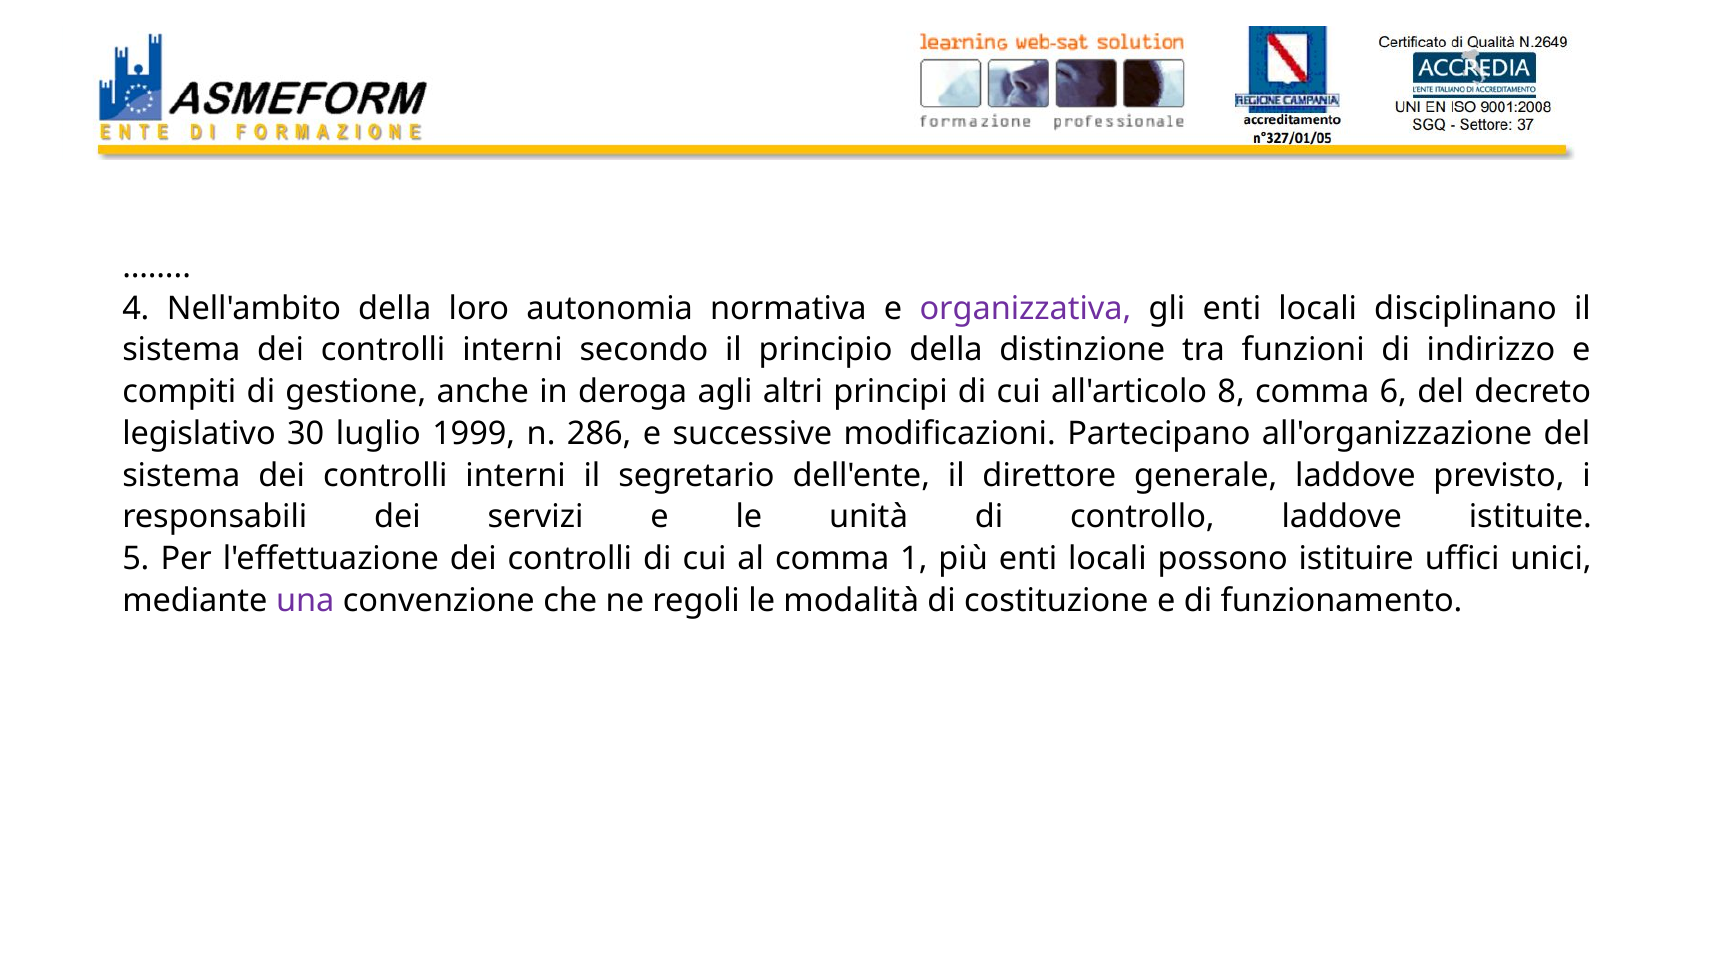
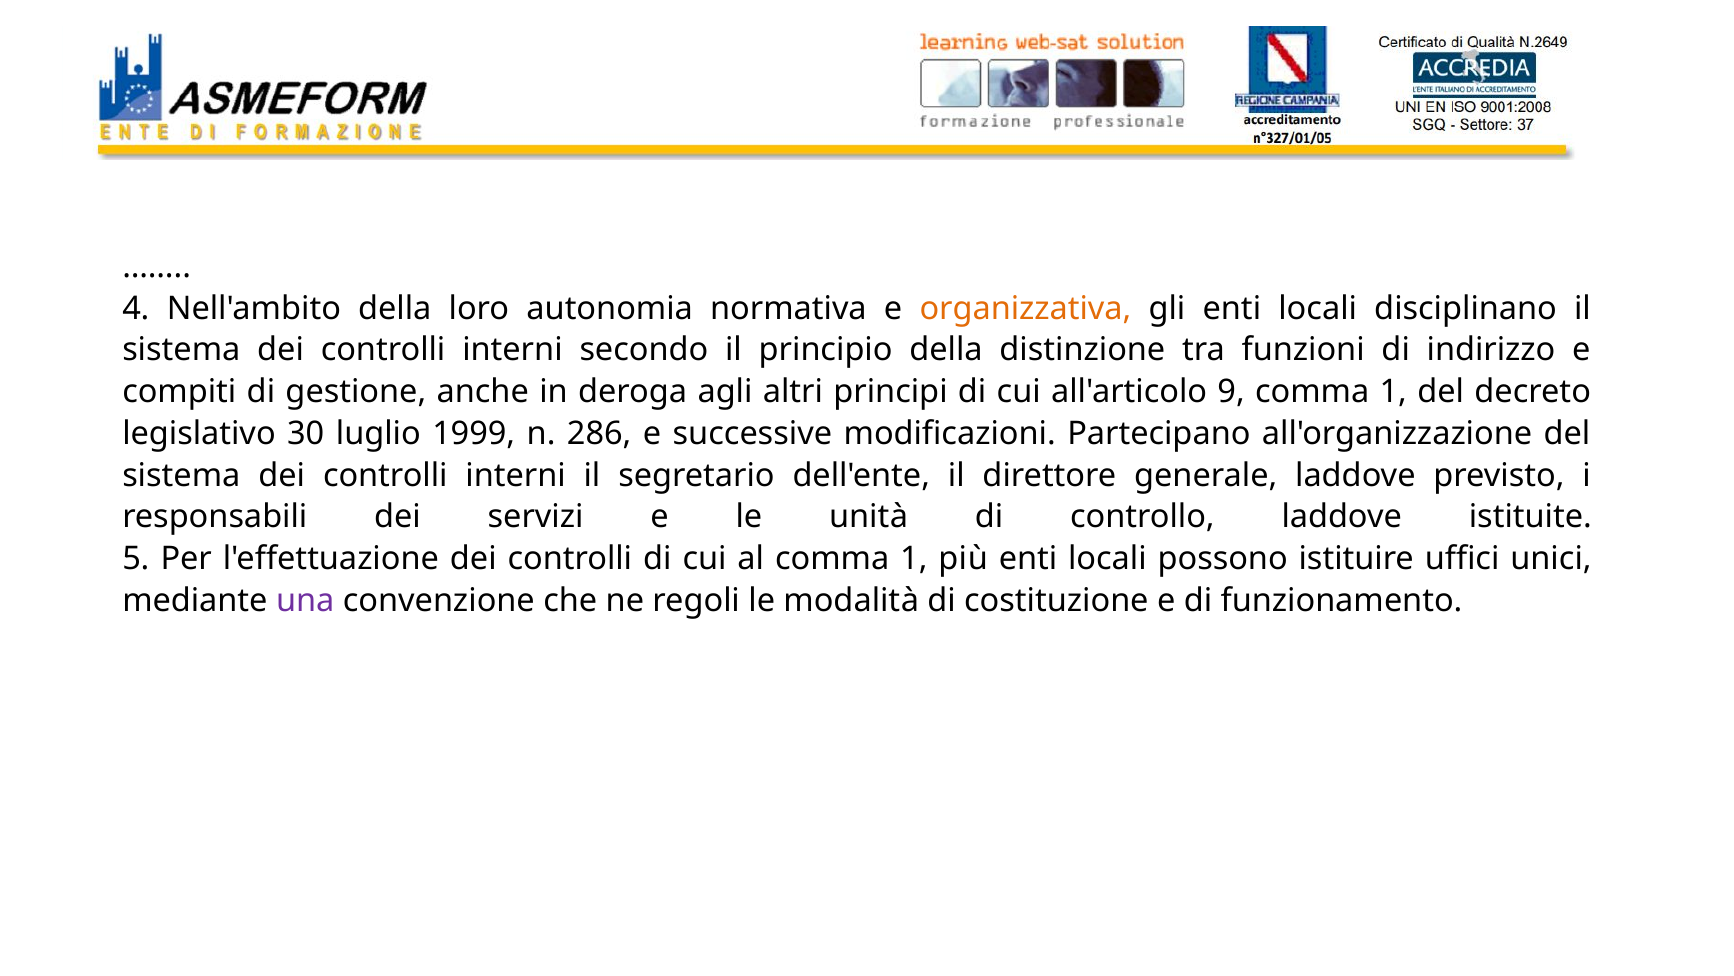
organizzativa colour: purple -> orange
8: 8 -> 9
6 at (1393, 392): 6 -> 1
